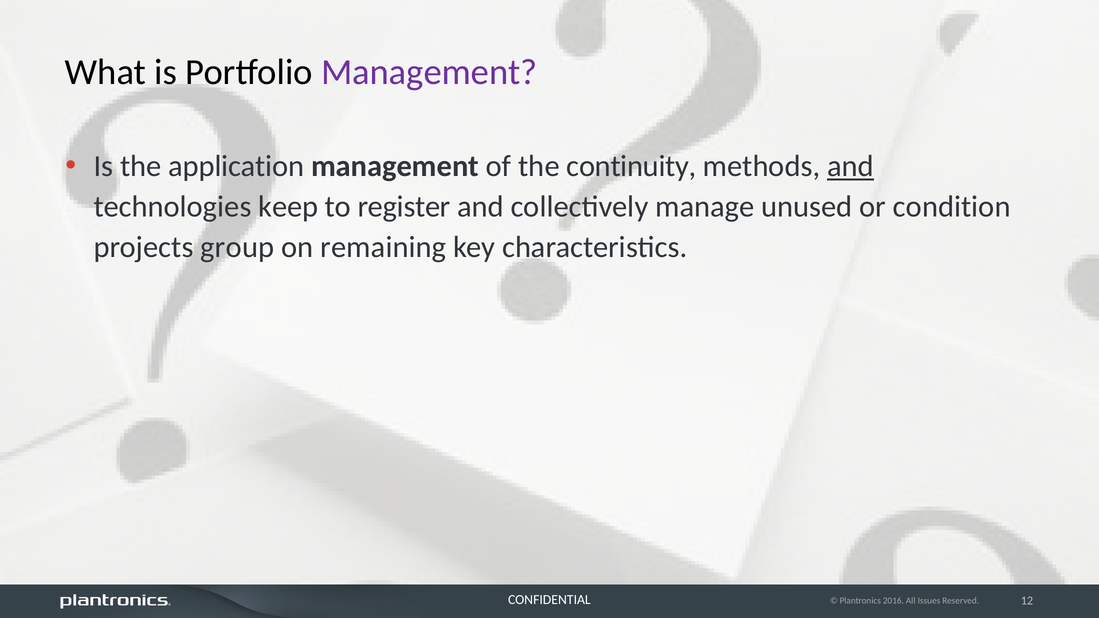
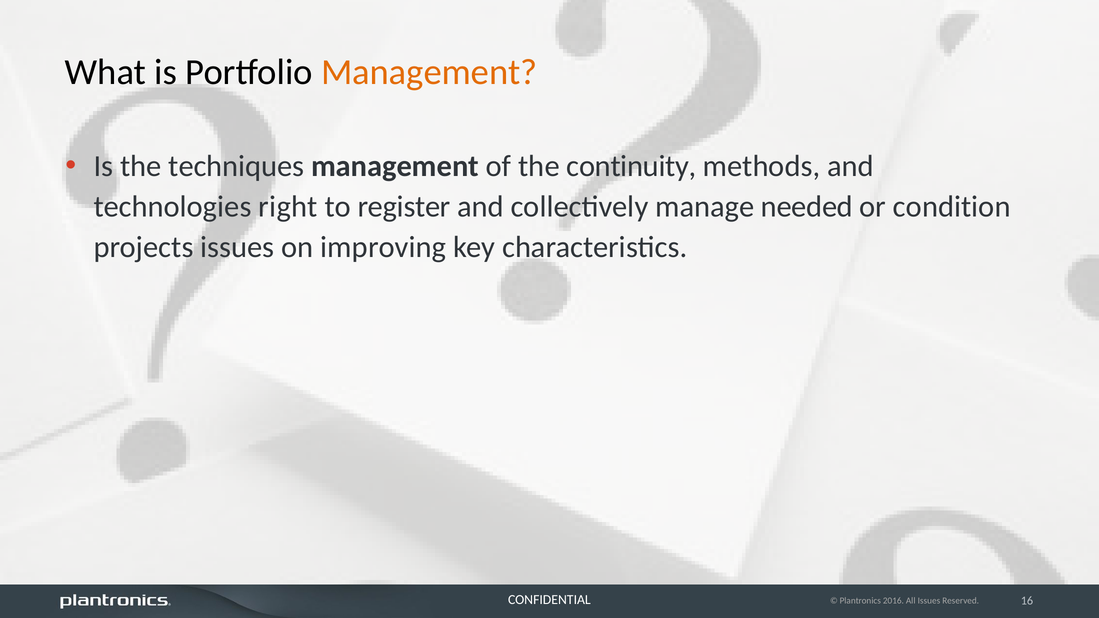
Management at (429, 72) colour: purple -> orange
application: application -> techniques
and at (851, 166) underline: present -> none
keep: keep -> right
unused: unused -> needed
projects group: group -> issues
remaining: remaining -> improving
12: 12 -> 16
